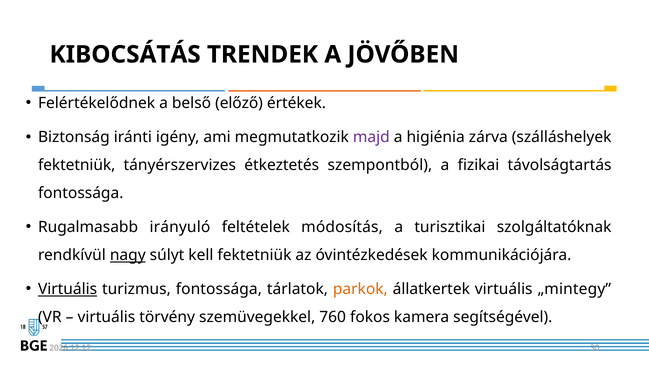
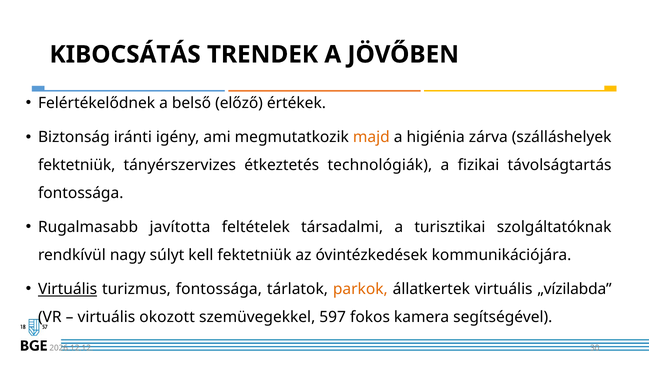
majd colour: purple -> orange
szempontból: szempontból -> technológiák
irányuló: irányuló -> javította
módosítás: módosítás -> társadalmi
nagy underline: present -> none
„mintegy: „mintegy -> „vízilabda
törvény: törvény -> okozott
760: 760 -> 597
